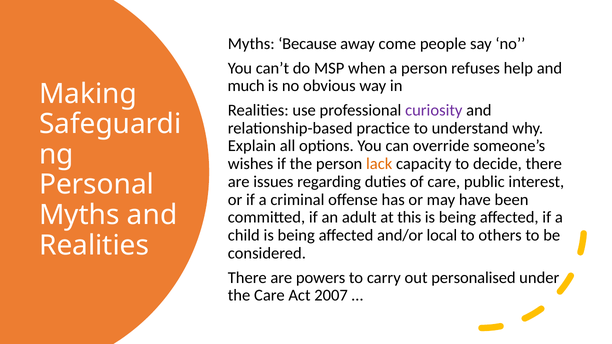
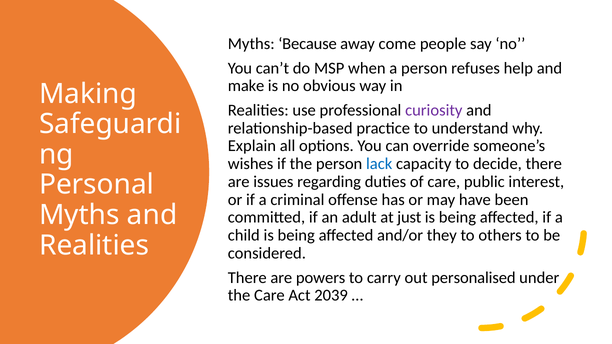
much: much -> make
lack colour: orange -> blue
this: this -> just
local: local -> they
2007: 2007 -> 2039
